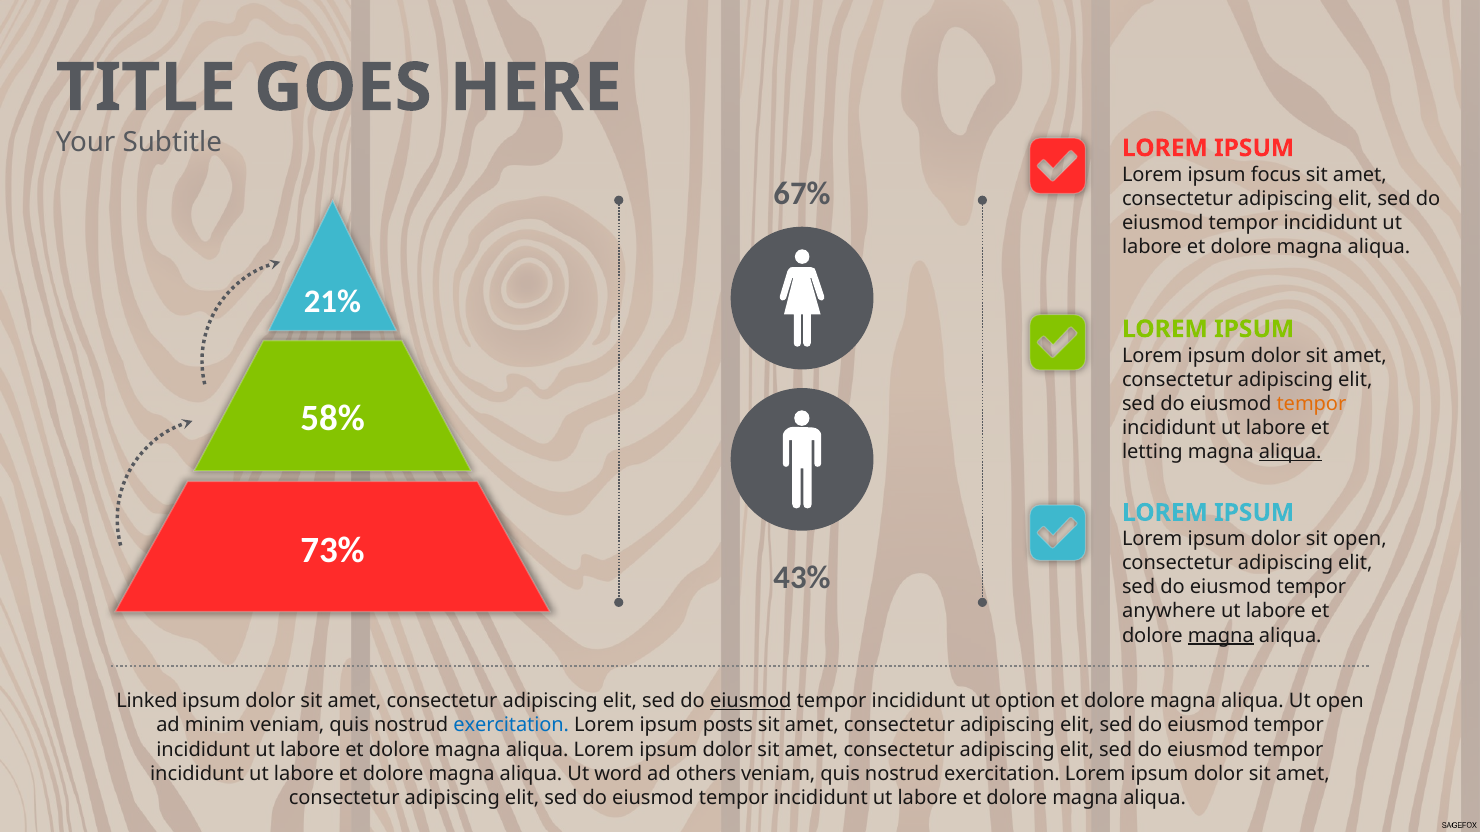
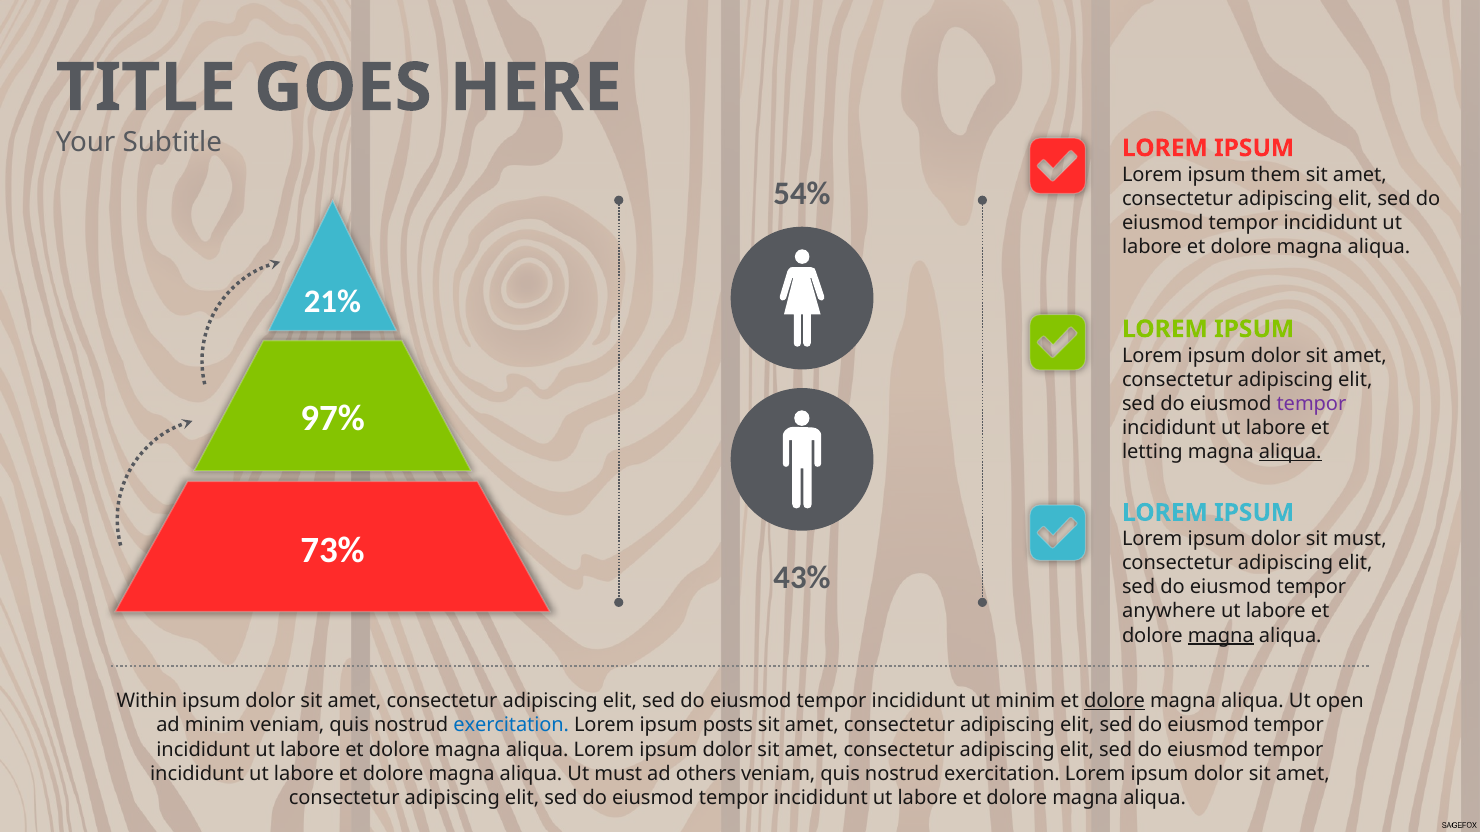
focus: focus -> them
67%: 67% -> 54%
tempor at (1311, 404) colour: orange -> purple
58%: 58% -> 97%
sit open: open -> must
Linked: Linked -> Within
eiusmod at (751, 702) underline: present -> none
ut option: option -> minim
dolore at (1115, 702) underline: none -> present
Ut word: word -> must
